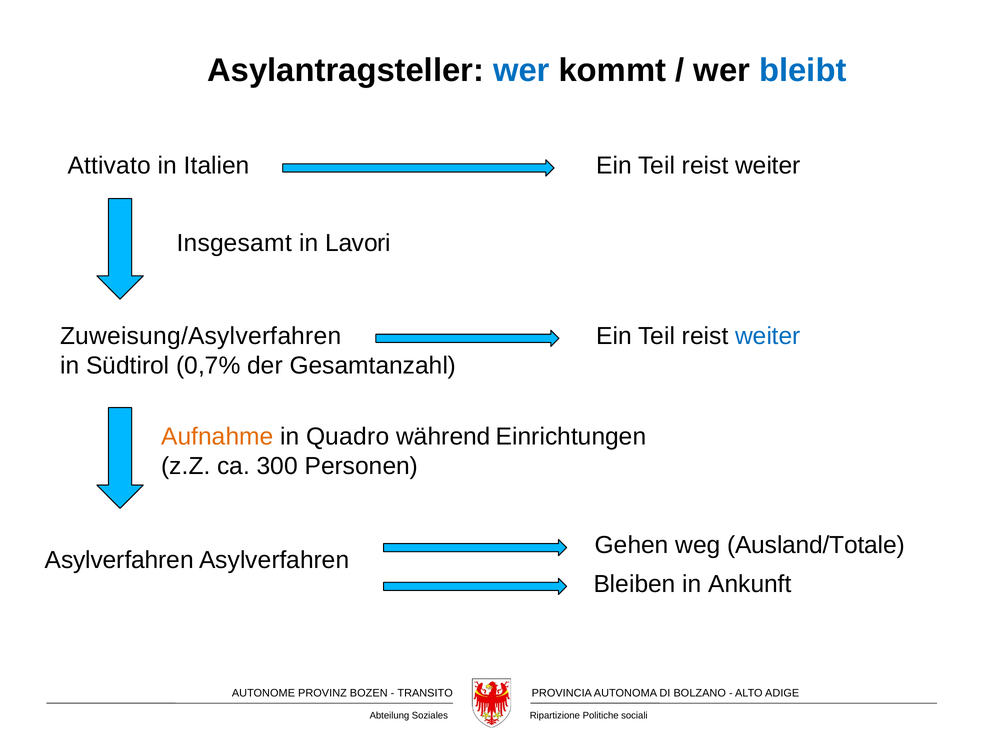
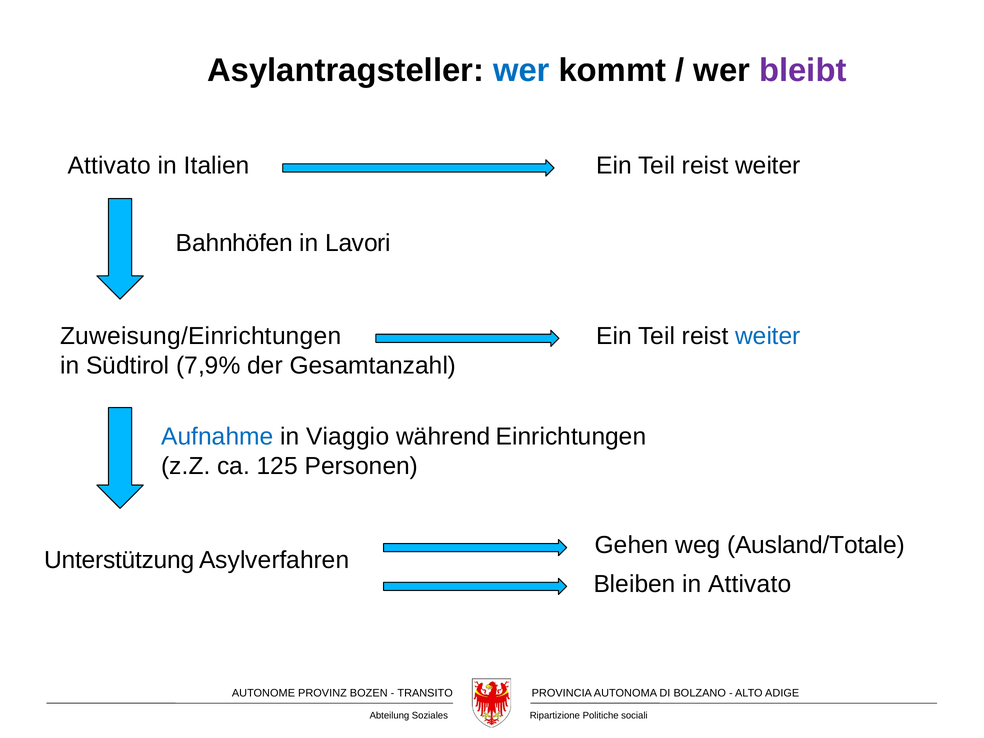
bleibt at (803, 70) colour: blue -> purple
Insgesamt: Insgesamt -> Bahnhöfen
Zuweisung/Asylverfahren: Zuweisung/Asylverfahren -> Zuweisung/Einrichtungen
0,7%: 0,7% -> 7,9%
Aufnahme colour: orange -> blue
Quadro: Quadro -> Viaggio
300: 300 -> 125
Asylverfahren at (119, 560): Asylverfahren -> Unterstützung
in Ankunft: Ankunft -> Attivato
